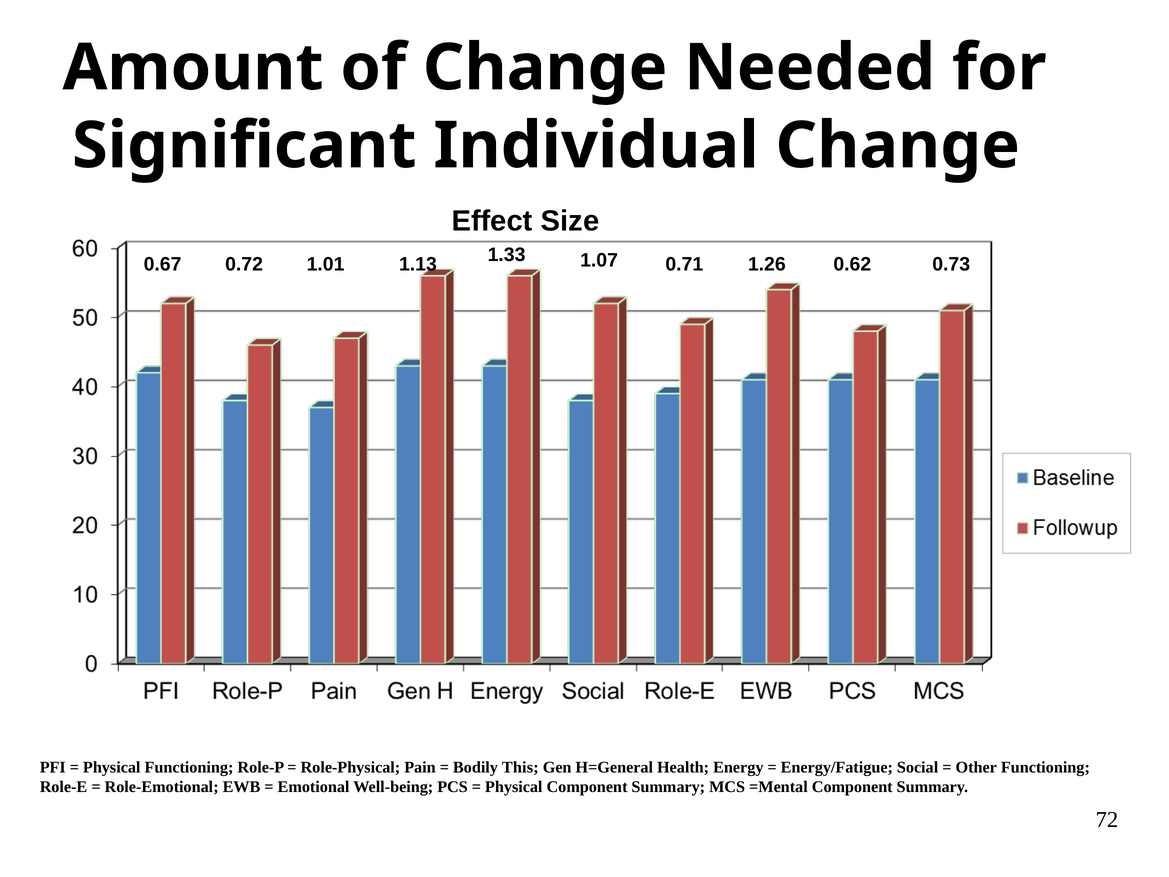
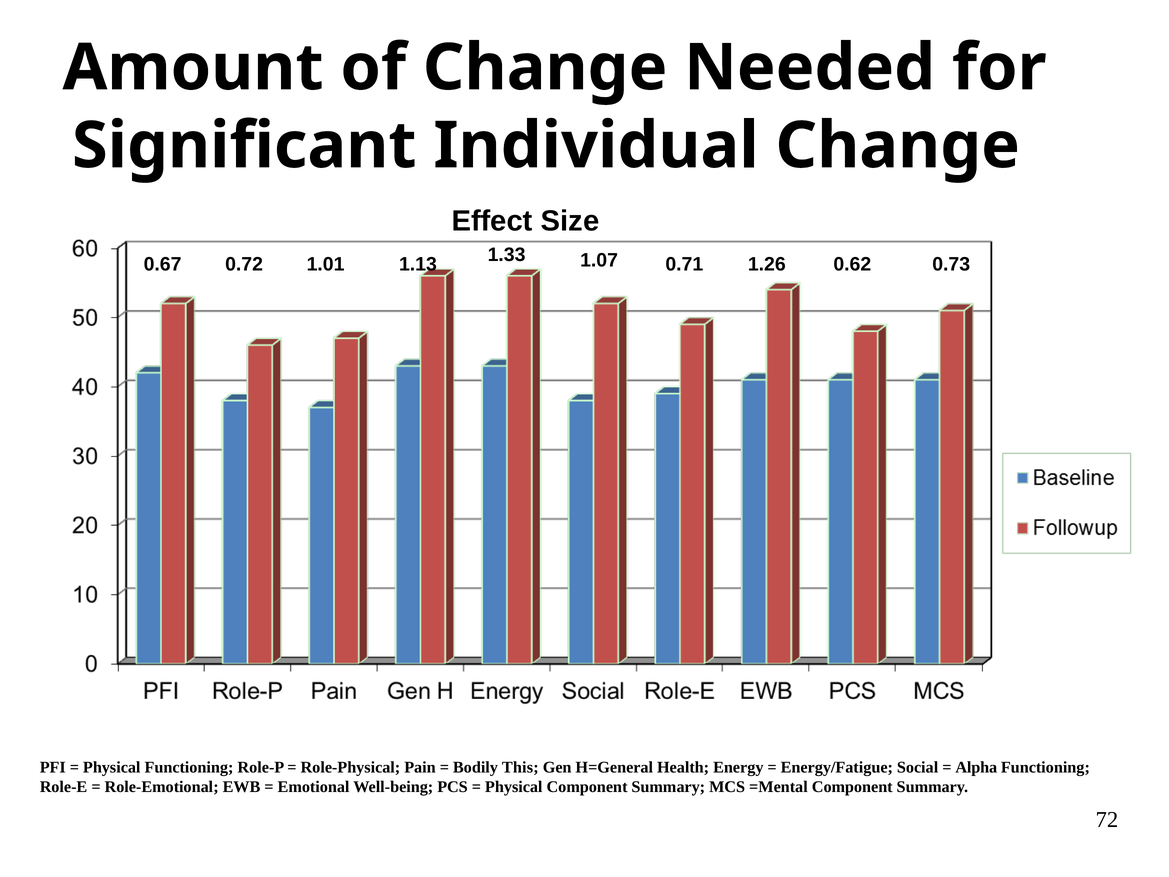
Other: Other -> Alpha
